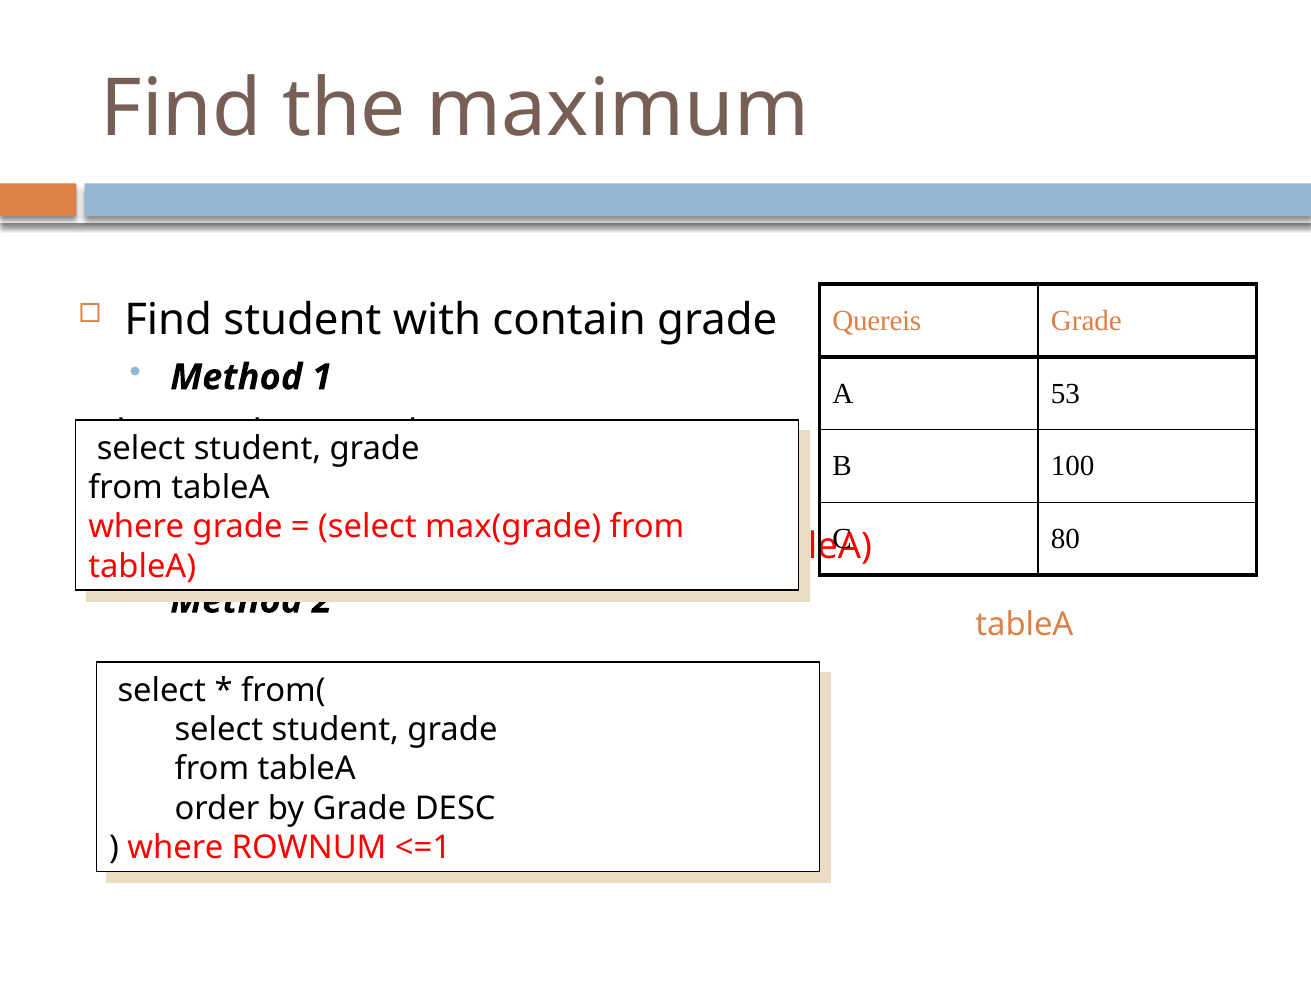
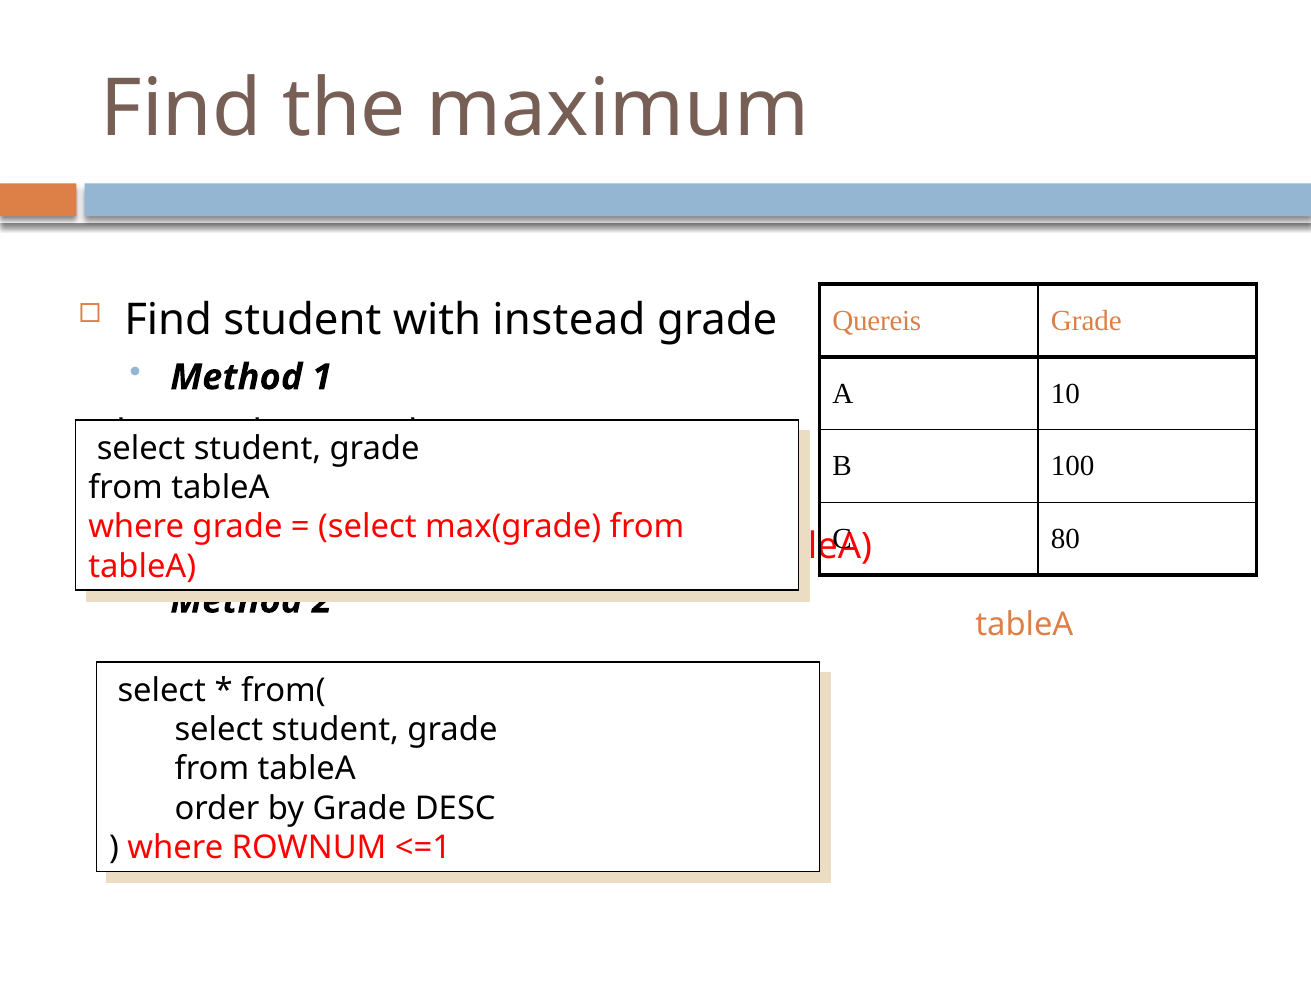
contain: contain -> instead
53: 53 -> 10
